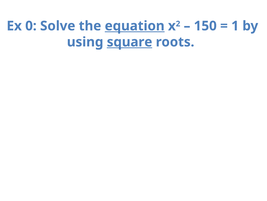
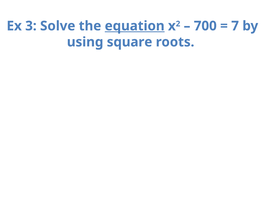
0: 0 -> 3
150: 150 -> 700
1: 1 -> 7
square underline: present -> none
